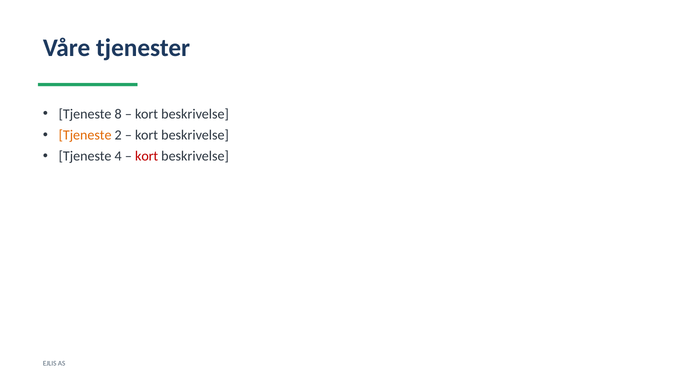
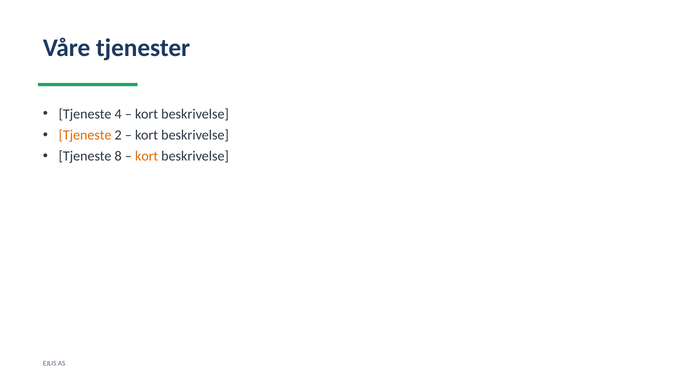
8: 8 -> 4
4: 4 -> 8
kort at (147, 156) colour: red -> orange
